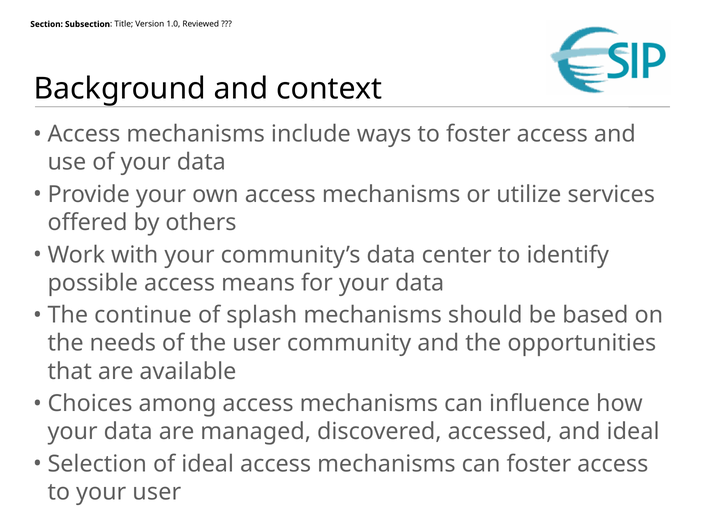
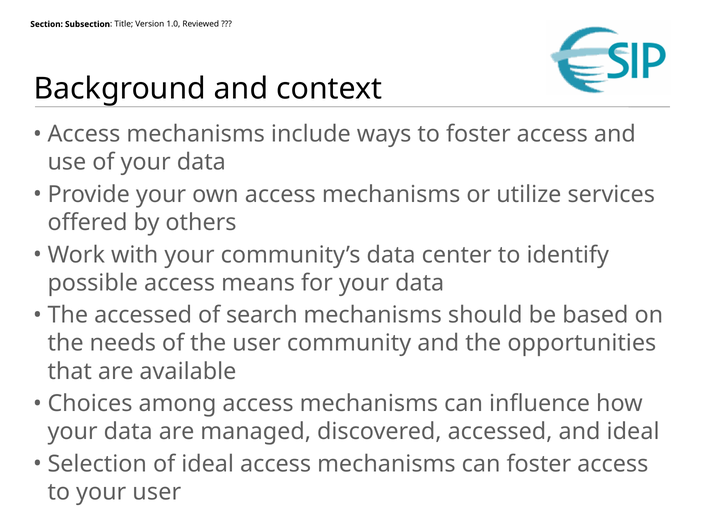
The continue: continue -> accessed
splash: splash -> search
